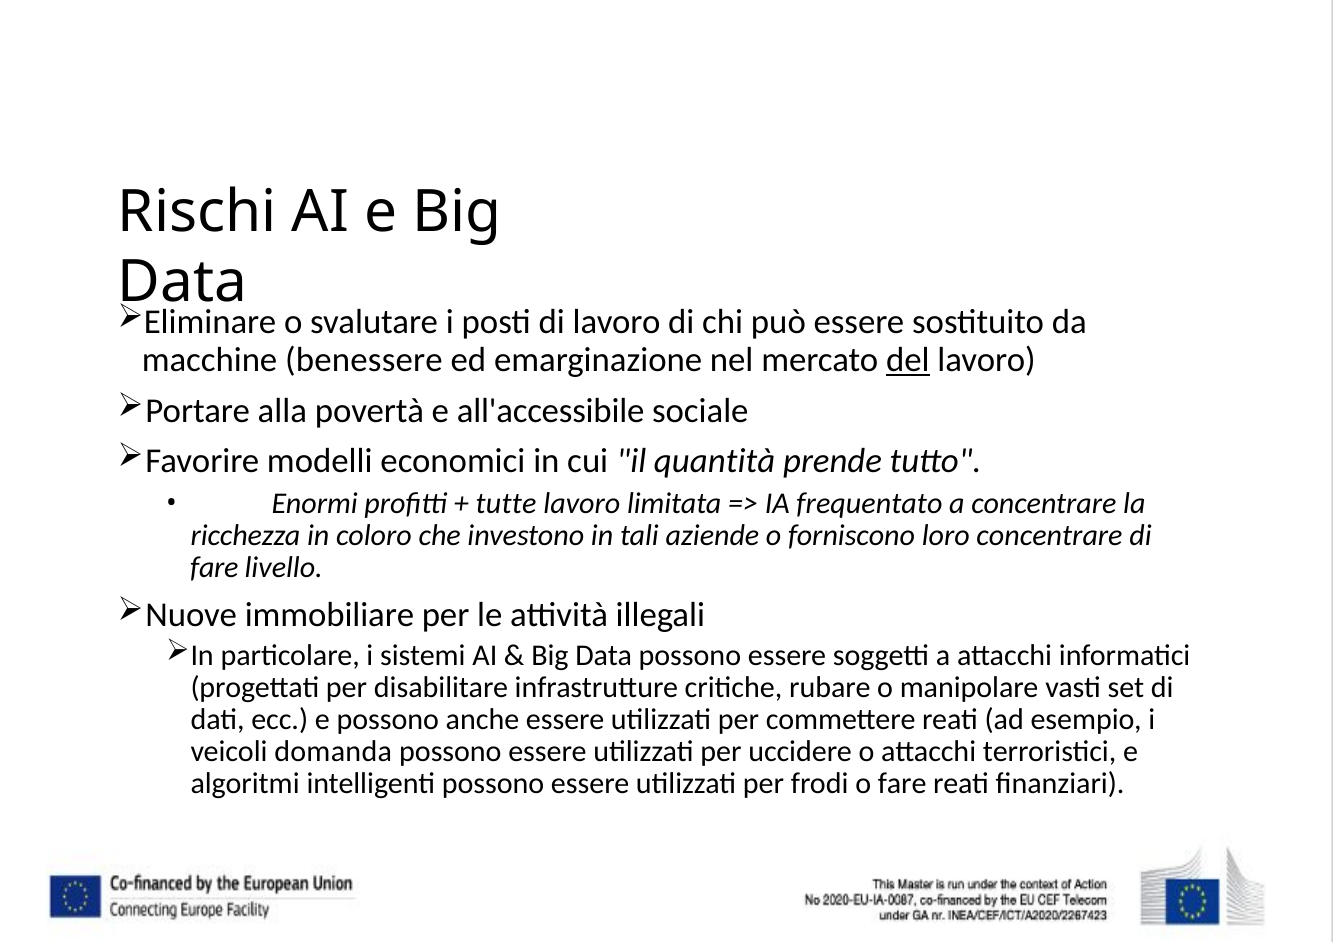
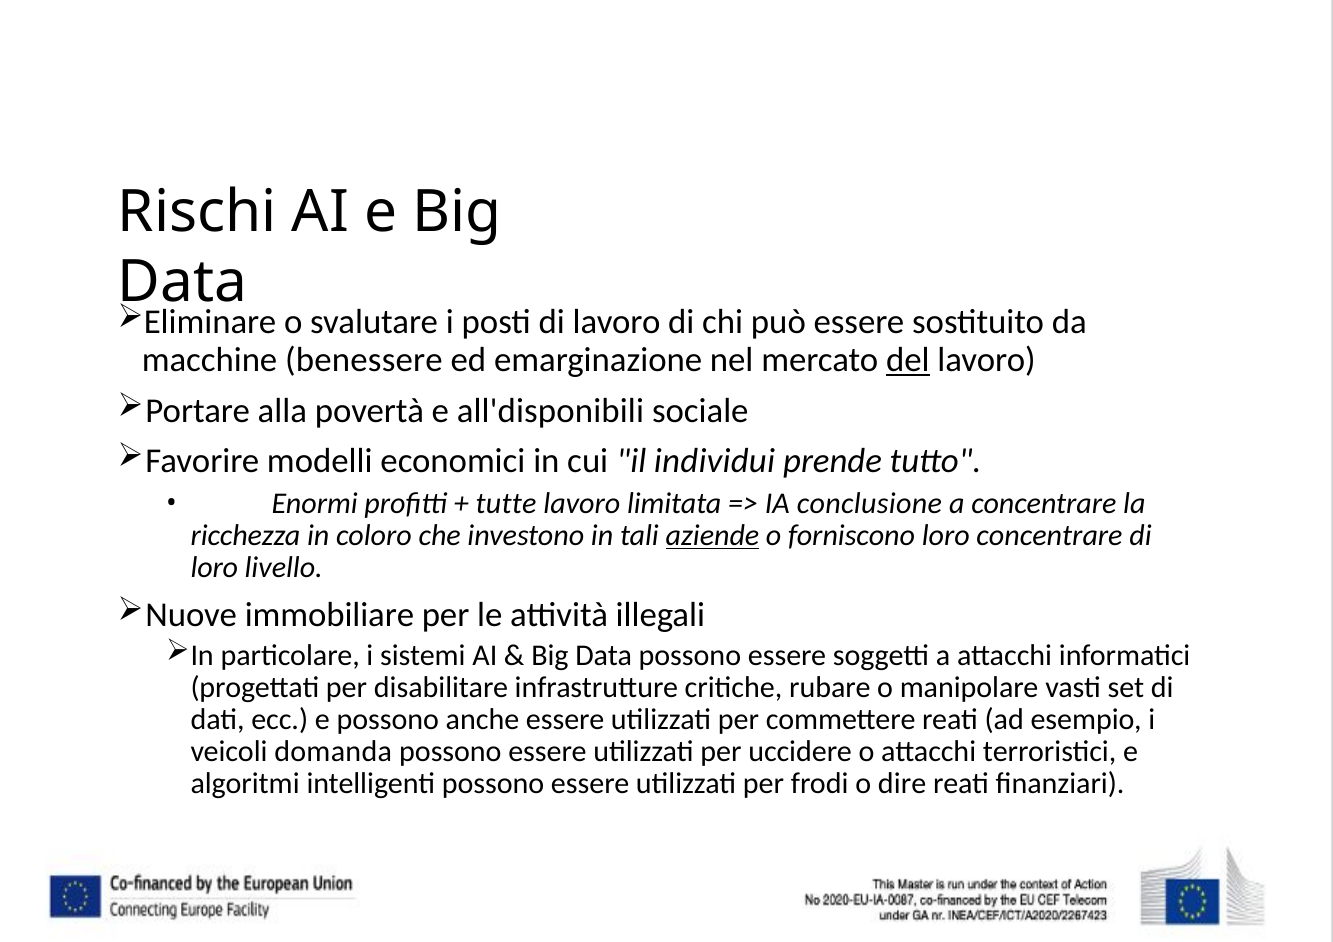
all'accessibile: all'accessibile -> all'disponibili
quantità: quantità -> individui
frequentato: frequentato -> conclusione
aziende underline: none -> present
fare at (214, 567): fare -> loro
o fare: fare -> dire
